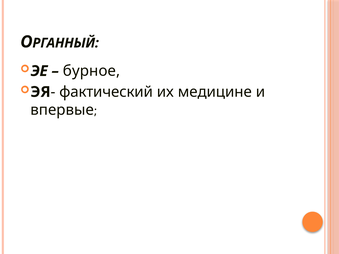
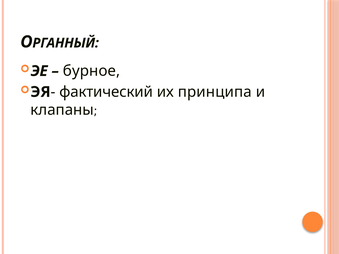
медицине: медицине -> принципа
впервые: впервые -> клапаны
